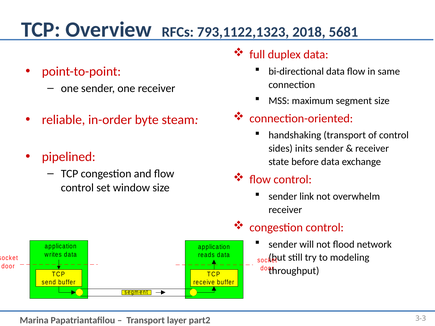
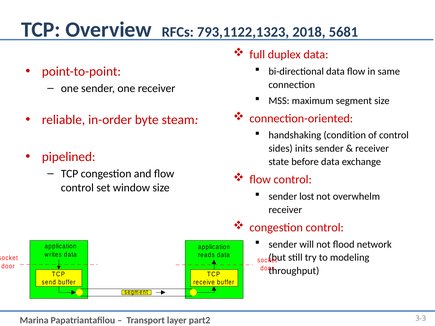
handshaking transport: transport -> condition
link: link -> lost
